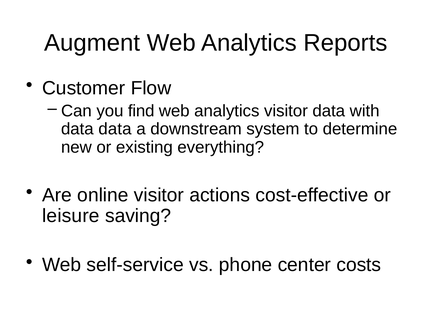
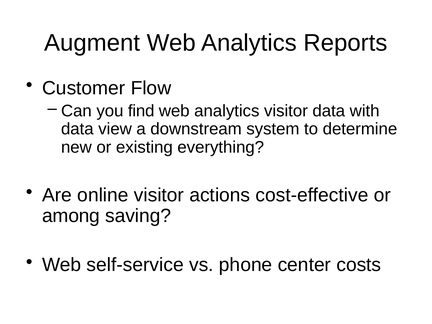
data data: data -> view
leisure: leisure -> among
